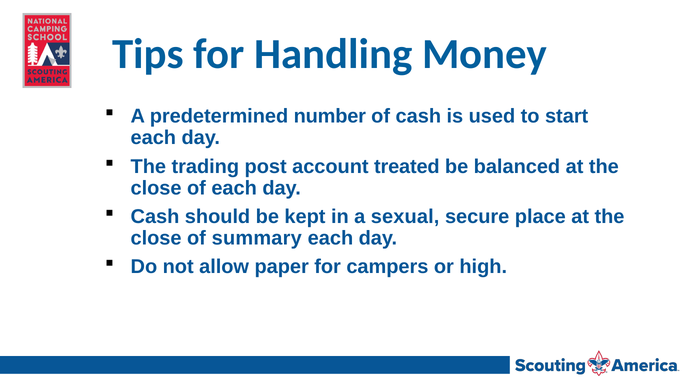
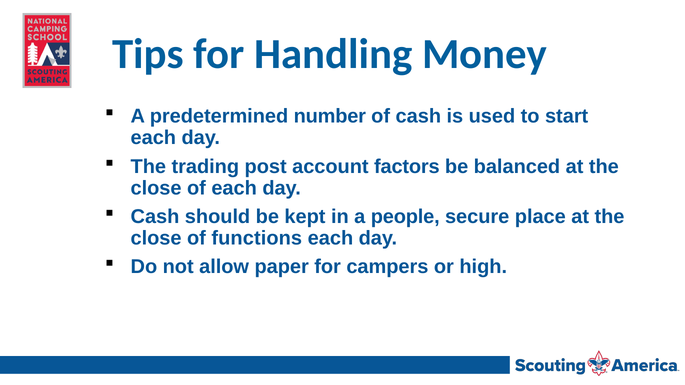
treated: treated -> factors
sexual: sexual -> people
summary: summary -> functions
